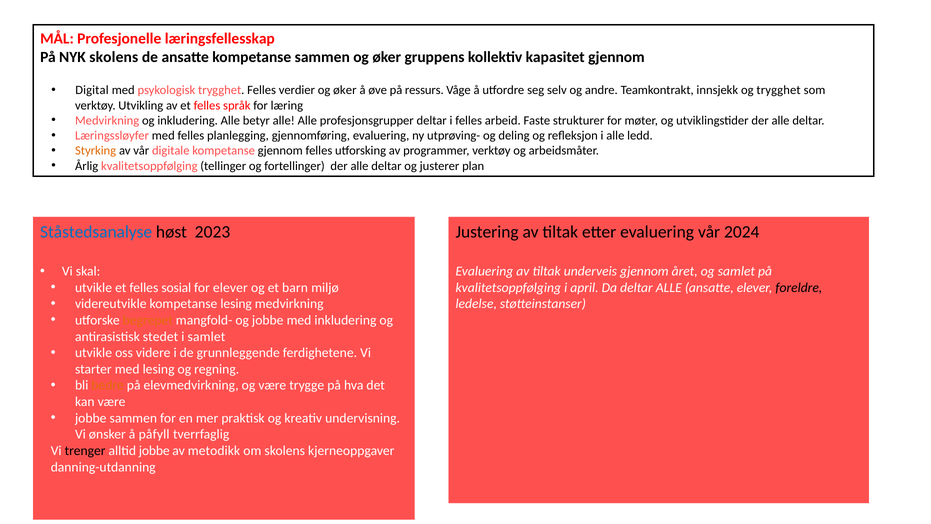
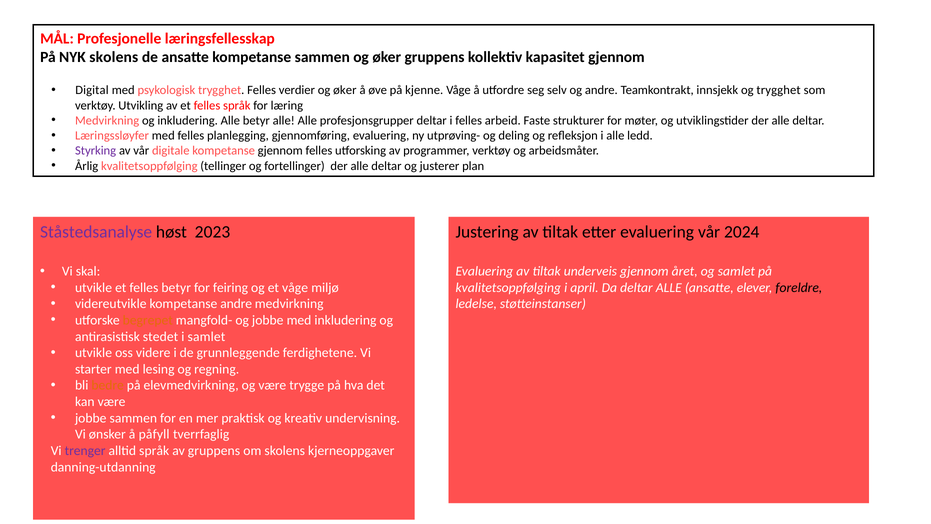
ressurs: ressurs -> kjenne
Styrking colour: orange -> purple
Ståstedsanalyse colour: blue -> purple
felles sosial: sosial -> betyr
for elever: elever -> feiring
et barn: barn -> våge
kompetanse lesing: lesing -> andre
trenger colour: black -> purple
alltid jobbe: jobbe -> språk
av metodikk: metodikk -> gruppens
